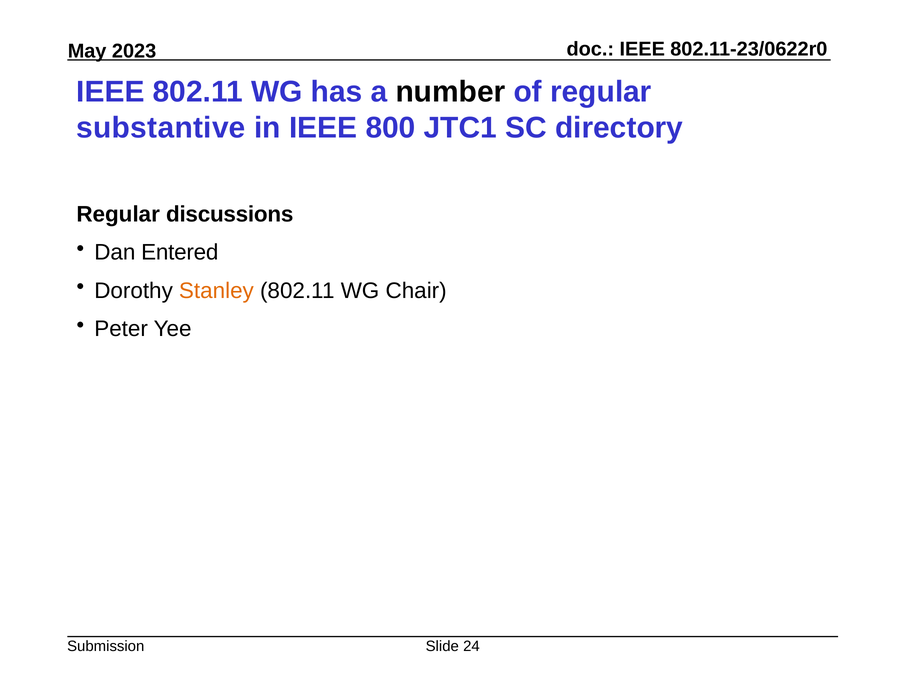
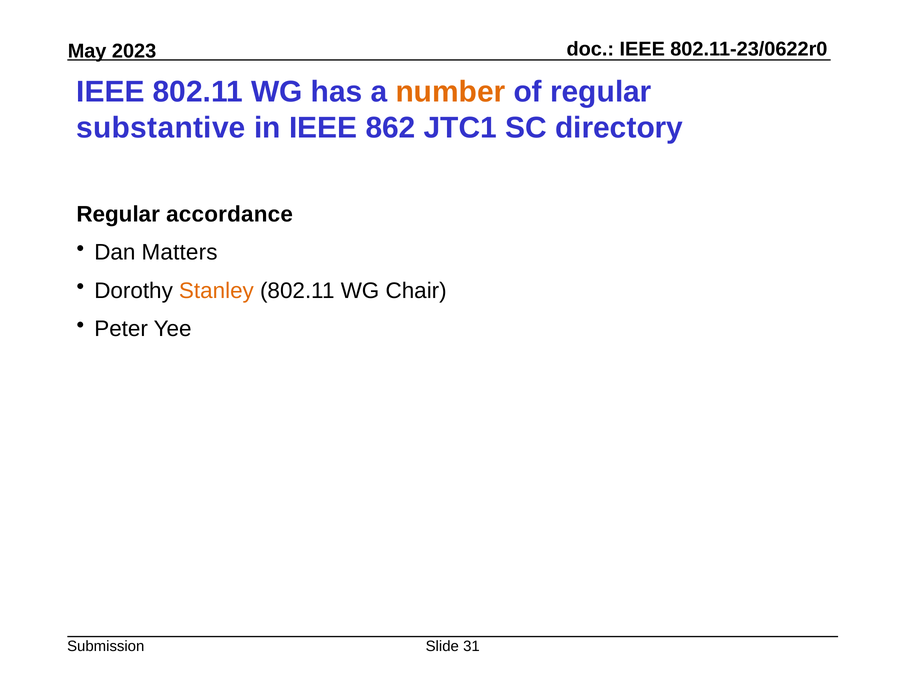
number colour: black -> orange
800: 800 -> 862
discussions: discussions -> accordance
Entered: Entered -> Matters
24: 24 -> 31
